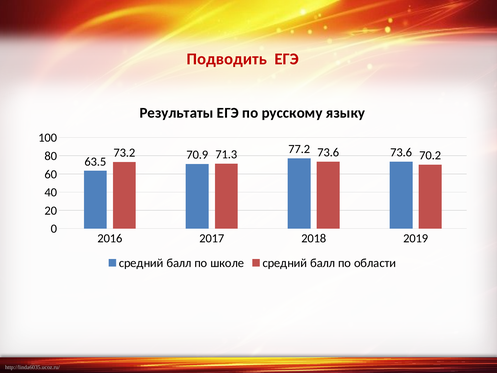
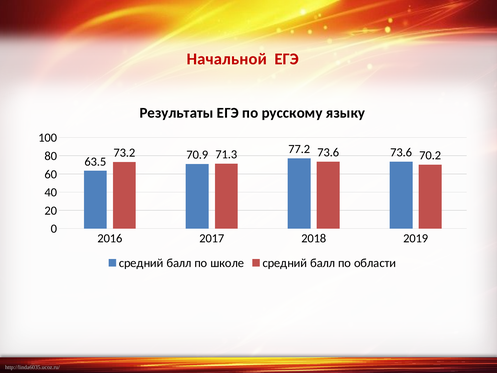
Подводить: Подводить -> Начальной
